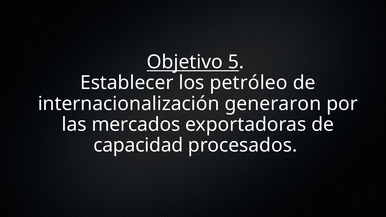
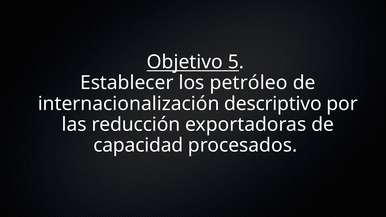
generaron: generaron -> descriptivo
mercados: mercados -> reducción
